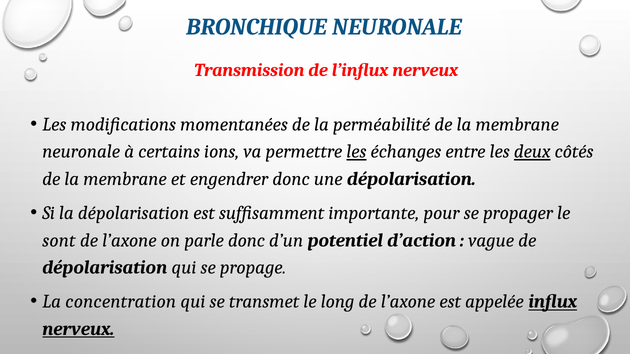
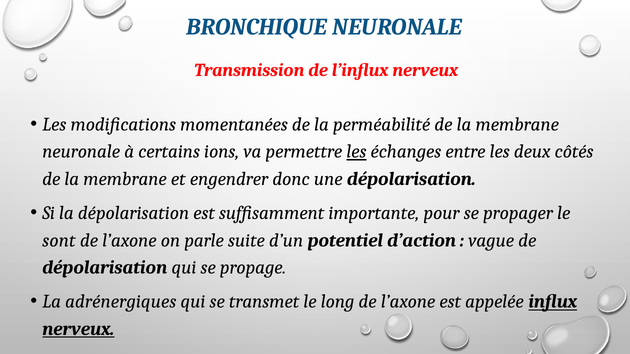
deux underline: present -> none
parle donc: donc -> suite
concentration: concentration -> adrénergiques
